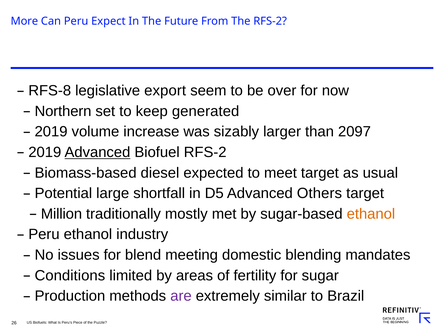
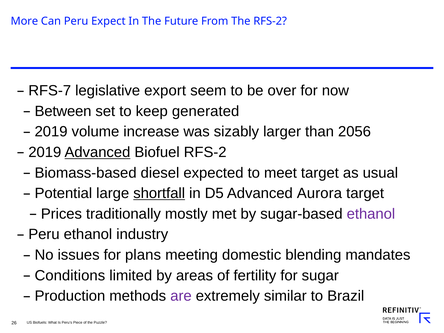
RFS-8: RFS-8 -> RFS-7
Northern: Northern -> Between
2097: 2097 -> 2056
shortfall underline: none -> present
Others: Others -> Aurora
Million: Million -> Prices
ethanol at (371, 214) colour: orange -> purple
blend: blend -> plans
